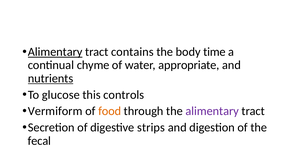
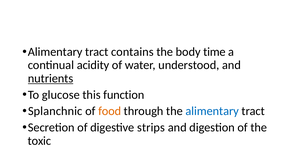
Alimentary at (55, 52) underline: present -> none
chyme: chyme -> acidity
appropriate: appropriate -> understood
controls: controls -> function
Vermiform: Vermiform -> Splanchnic
alimentary at (212, 111) colour: purple -> blue
fecal: fecal -> toxic
